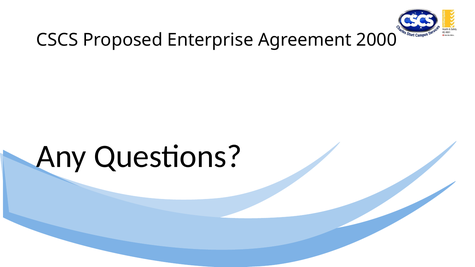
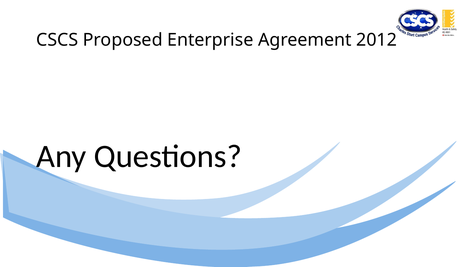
2000: 2000 -> 2012
